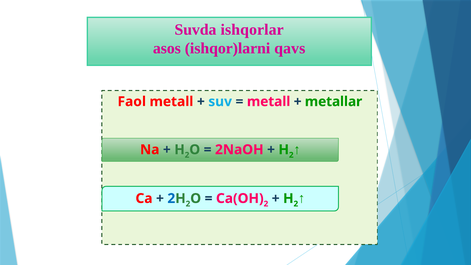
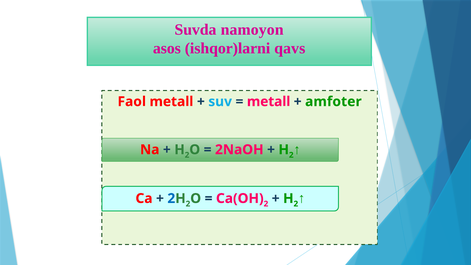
ishqorlar: ishqorlar -> namoyon
metallar: metallar -> amfoter
